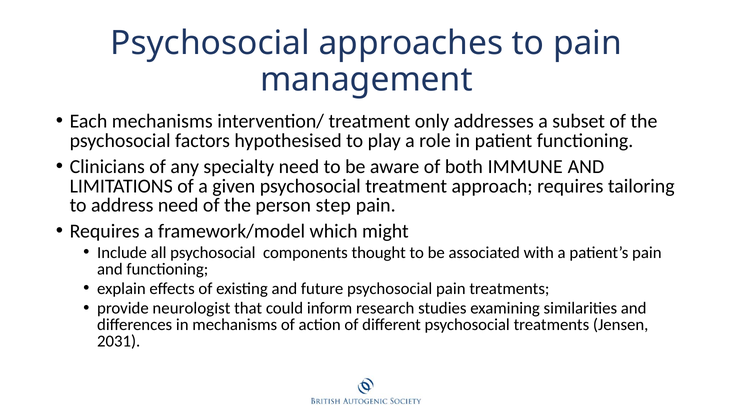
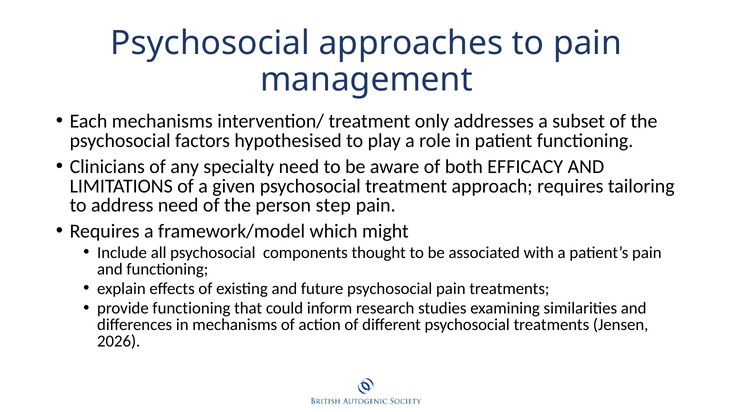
IMMUNE: IMMUNE -> EFFICACY
provide neurologist: neurologist -> functioning
2031: 2031 -> 2026
